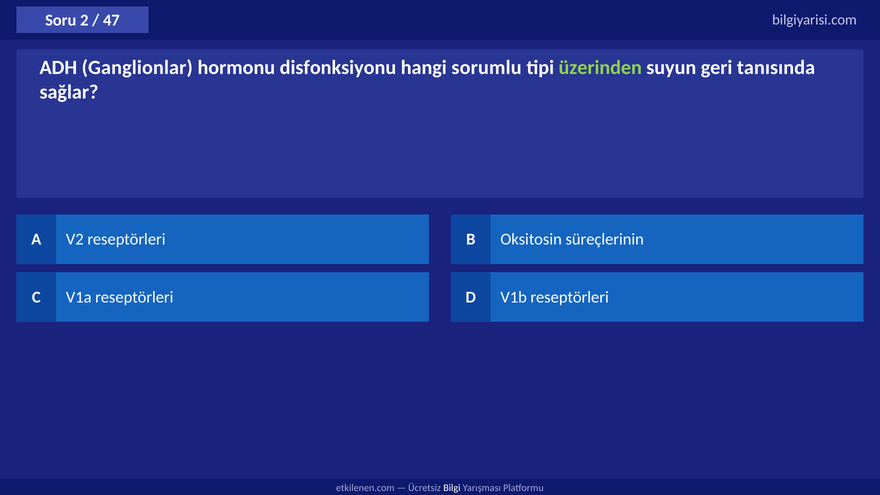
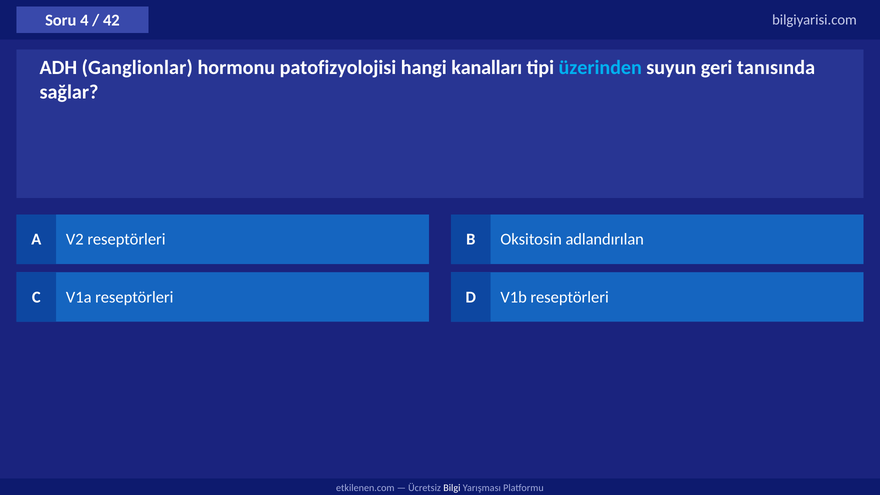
2: 2 -> 4
47: 47 -> 42
disfonksiyonu: disfonksiyonu -> patofizyolojisi
sorumlu: sorumlu -> kanalları
üzerinden colour: light green -> light blue
süreçlerinin: süreçlerinin -> adlandırılan
